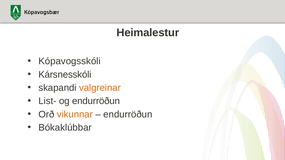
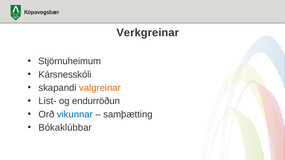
Heimalestur: Heimalestur -> Verkgreinar
Kópavogsskóli: Kópavogsskóli -> Stjörnuheimum
vikunnar colour: orange -> blue
endurröðun at (128, 115): endurröðun -> samþætting
